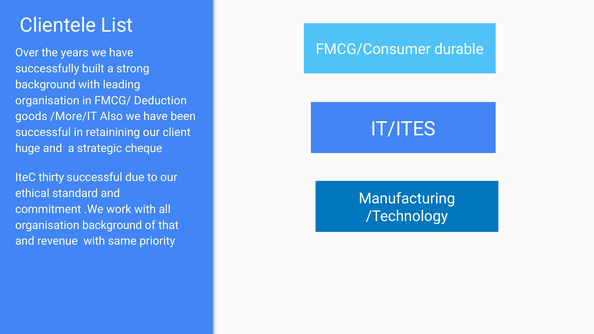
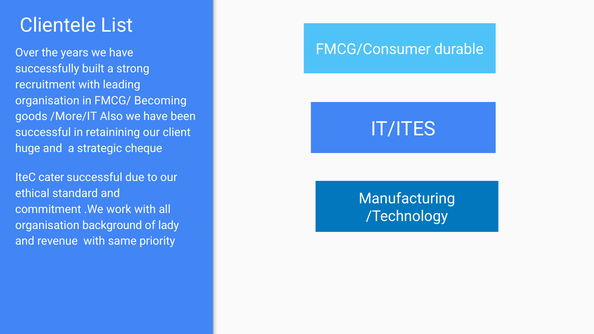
background at (45, 85): background -> recruitment
Deduction: Deduction -> Becoming
thirty: thirty -> cater
that: that -> lady
